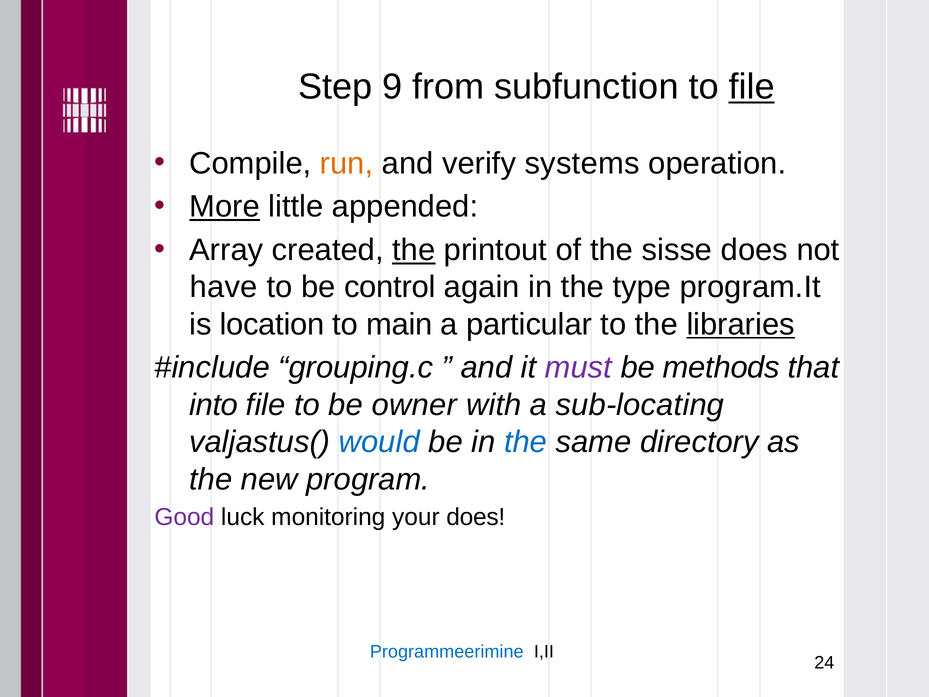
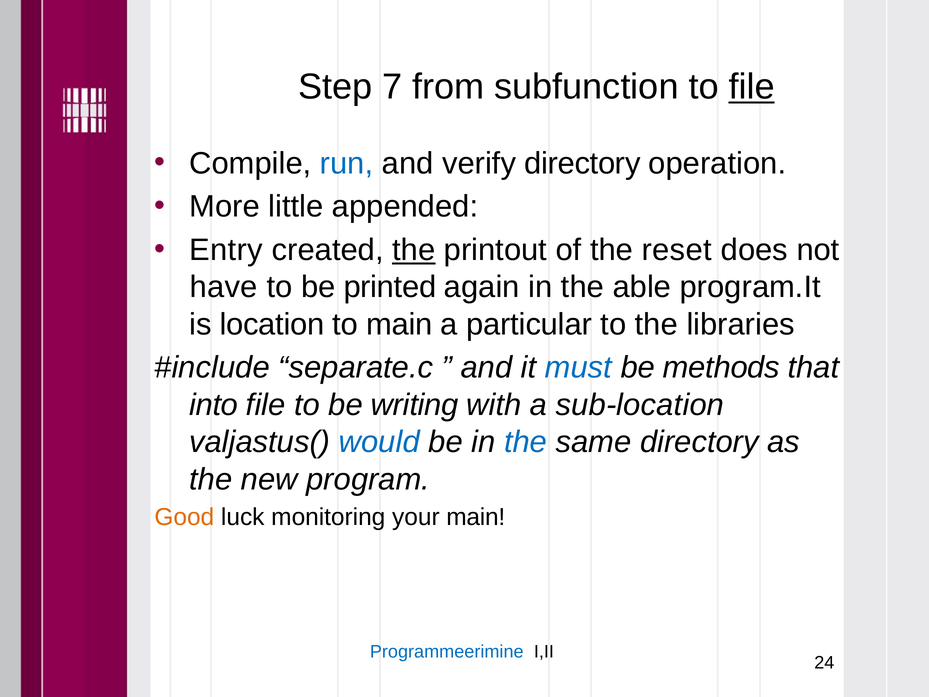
9: 9 -> 7
run colour: orange -> blue
verify systems: systems -> directory
More underline: present -> none
Array: Array -> Entry
sisse: sisse -> reset
control: control -> printed
type: type -> able
libraries underline: present -> none
grouping.c: grouping.c -> separate.c
must colour: purple -> blue
owner: owner -> writing
sub-locating: sub-locating -> sub-location
Good colour: purple -> orange
your does: does -> main
